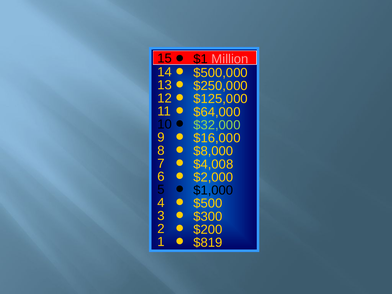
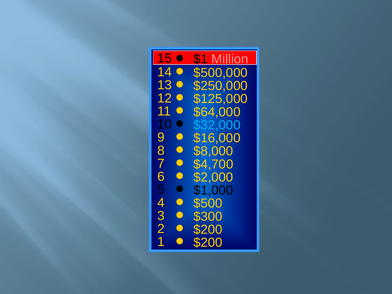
$32,000 colour: light green -> light blue
$4,008: $4,008 -> $4,700
$819 at (208, 243): $819 -> $200
